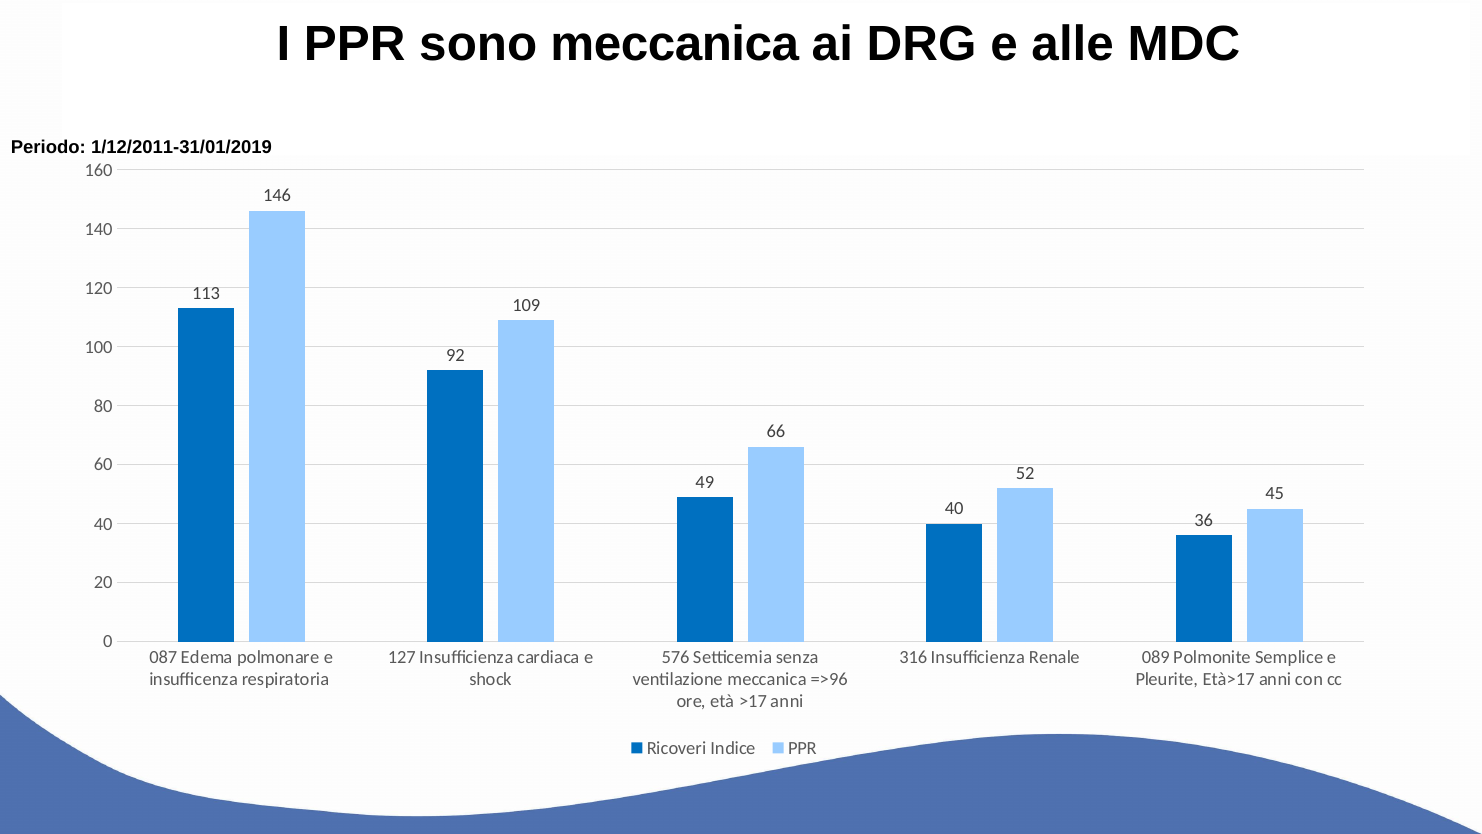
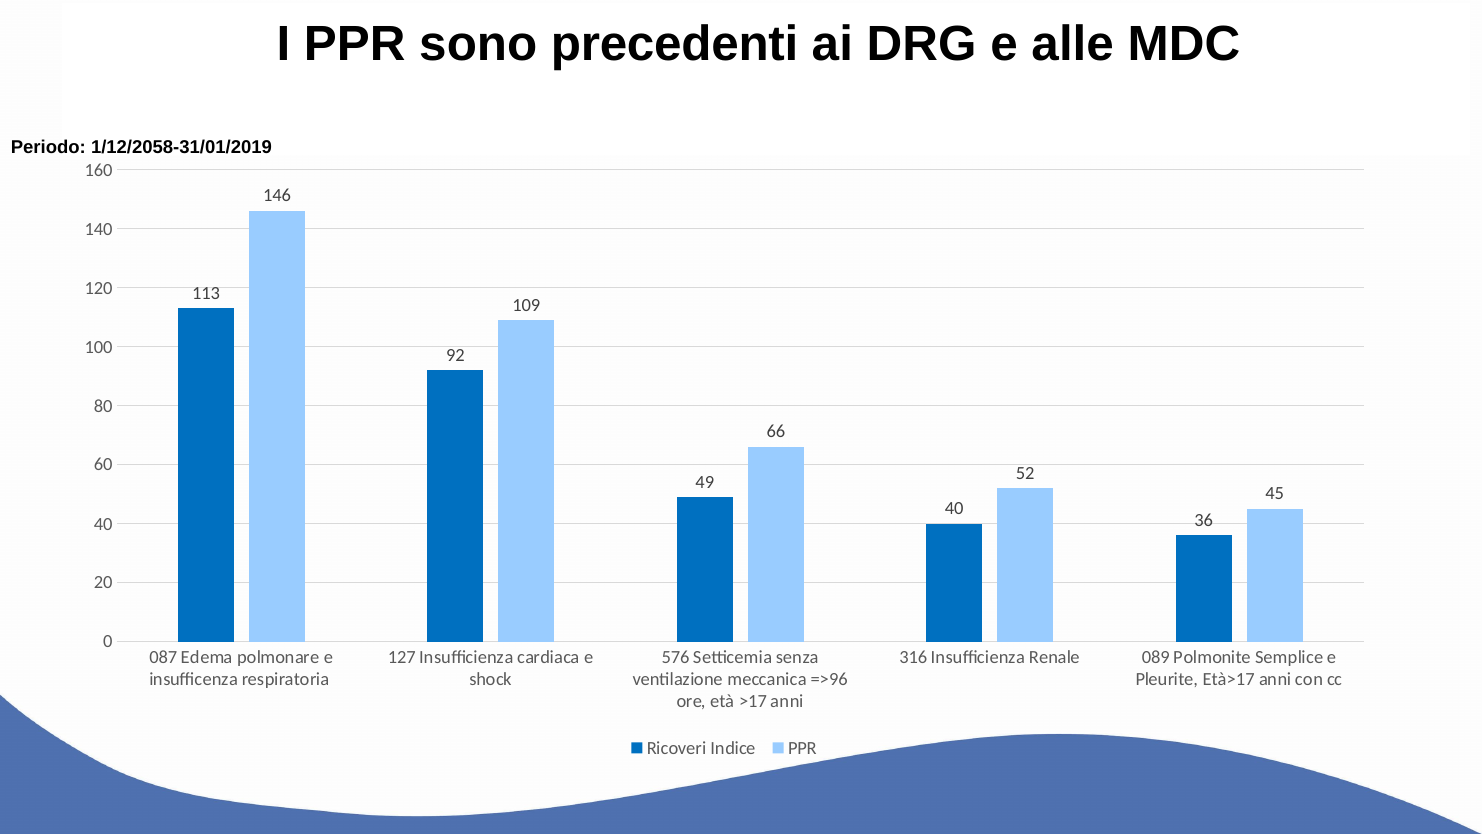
sono meccanica: meccanica -> precedenti
1/12/2011-31/01/2019: 1/12/2011-31/01/2019 -> 1/12/2058-31/01/2019
